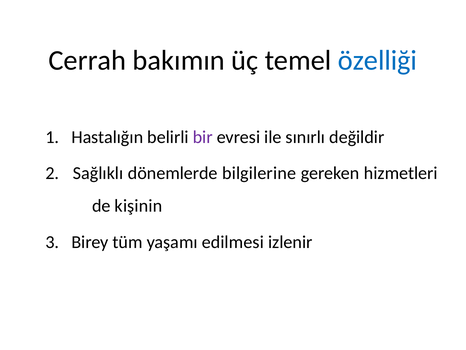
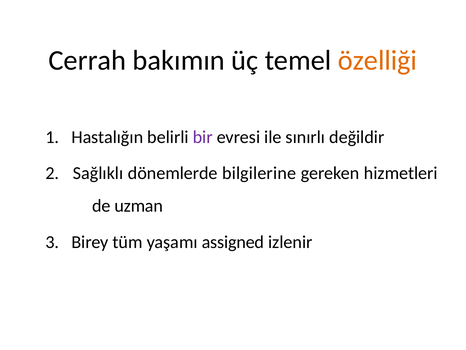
özelliği colour: blue -> orange
kişinin: kişinin -> uzman
edilmesi: edilmesi -> assigned
